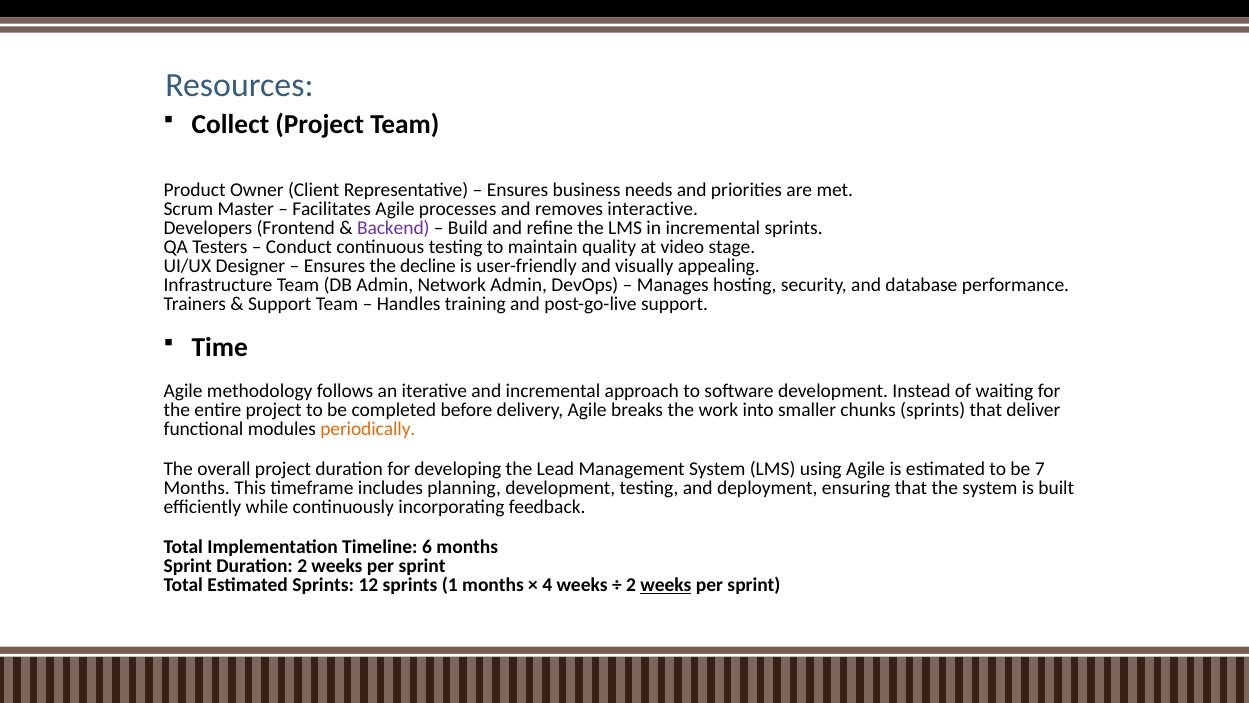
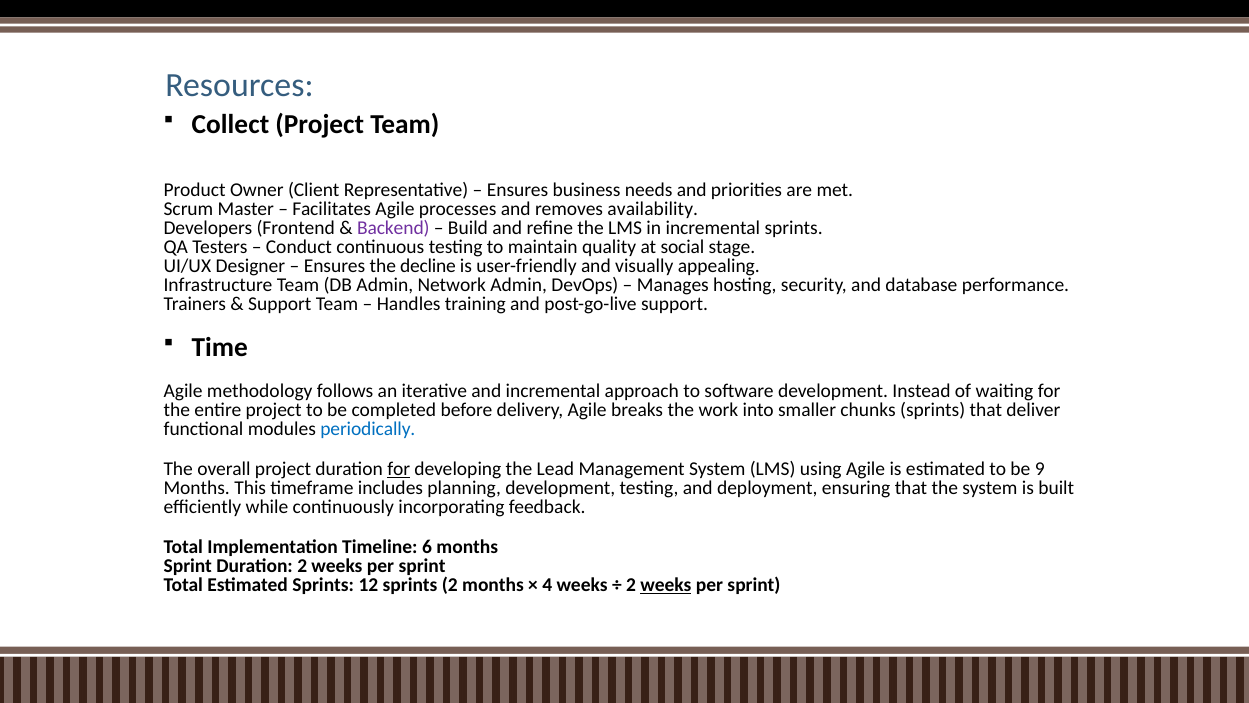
interactive: interactive -> availability
video: video -> social
periodically colour: orange -> blue
for at (399, 469) underline: none -> present
7: 7 -> 9
sprints 1: 1 -> 2
